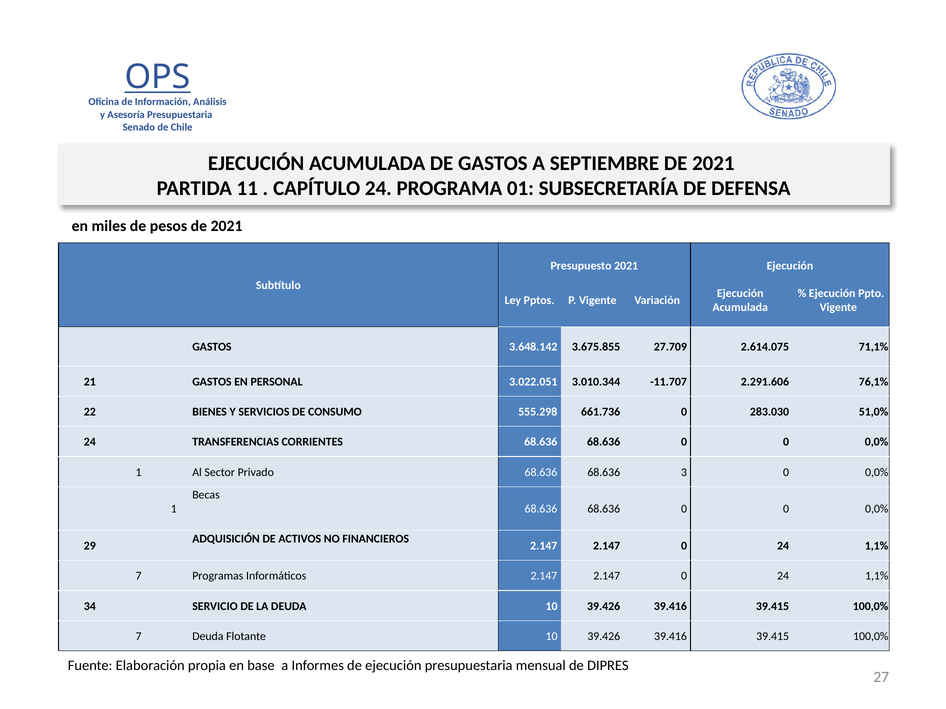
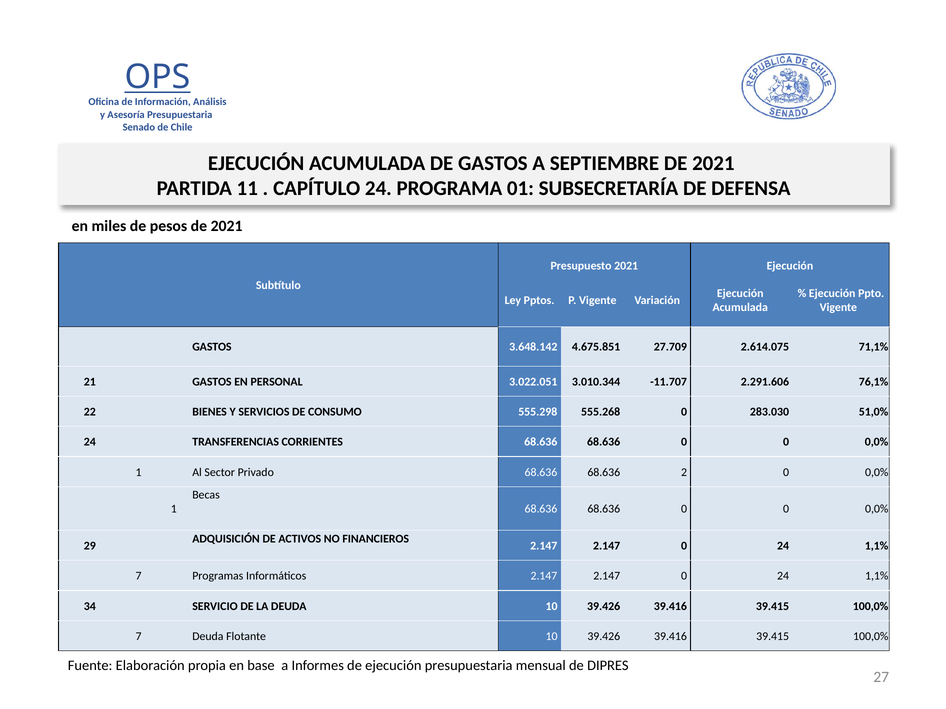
3.675.855: 3.675.855 -> 4.675.851
661.736: 661.736 -> 555.268
3: 3 -> 2
